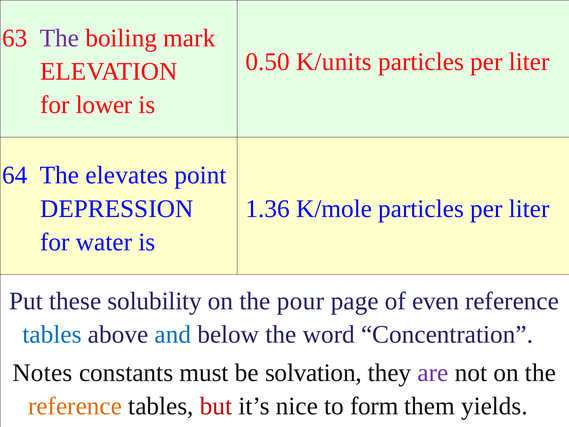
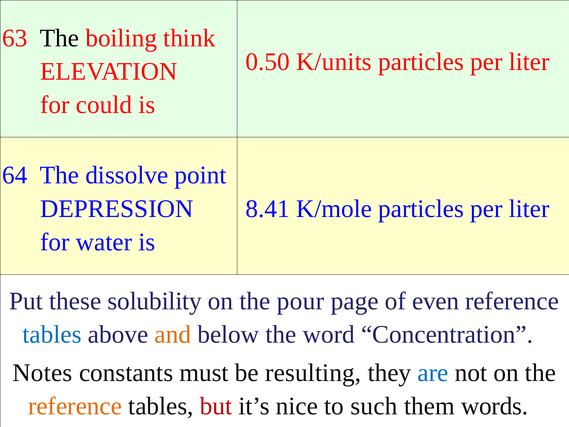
The at (59, 38) colour: purple -> black
mark: mark -> think
lower: lower -> could
elevates: elevates -> dissolve
1.36: 1.36 -> 8.41
and colour: blue -> orange
solvation: solvation -> resulting
are colour: purple -> blue
form: form -> such
yields: yields -> words
